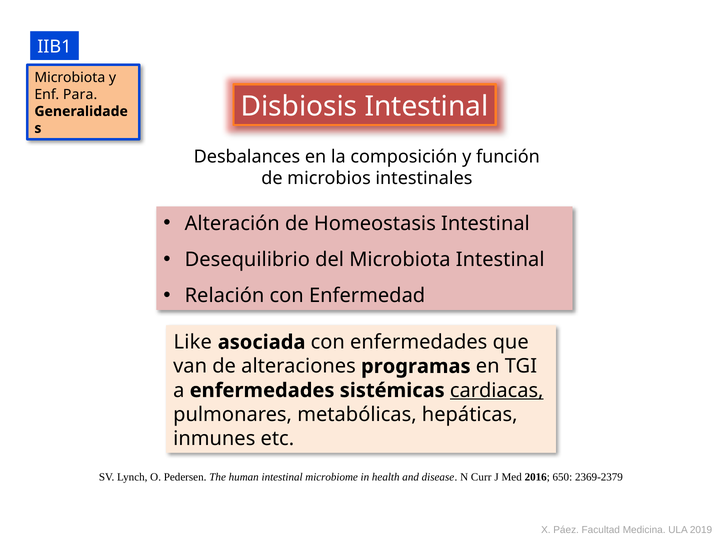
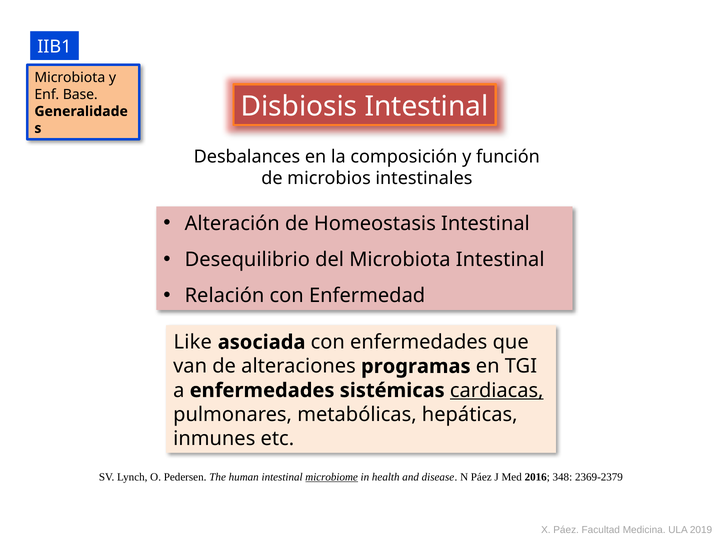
Para: Para -> Base
microbiome underline: none -> present
N Curr: Curr -> Páez
650: 650 -> 348
